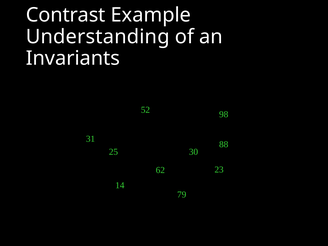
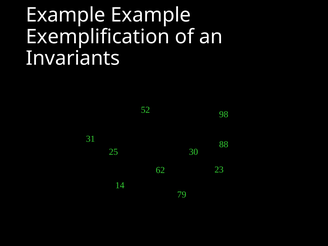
Contrast at (66, 15): Contrast -> Example
Understanding: Understanding -> Exemplification
